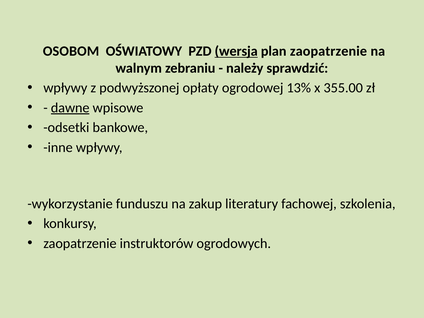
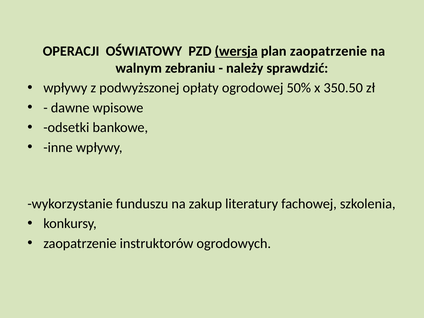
OSOBOM: OSOBOM -> OPERACJI
13%: 13% -> 50%
355.00: 355.00 -> 350.50
dawne underline: present -> none
